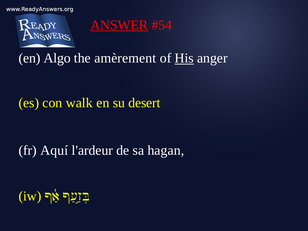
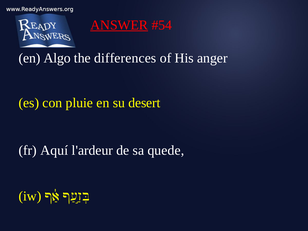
amèrement: amèrement -> differences
His underline: present -> none
walk: walk -> pluie
hagan: hagan -> quede
